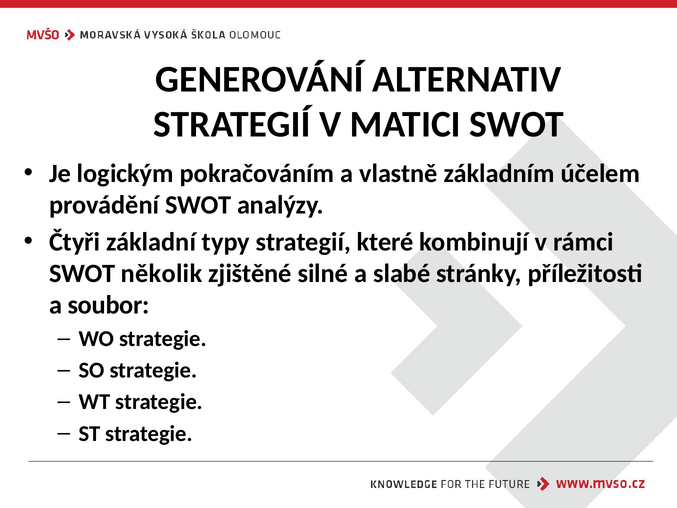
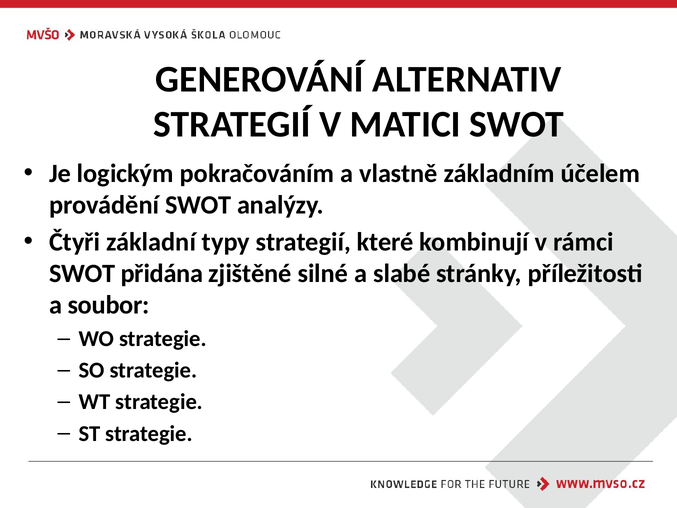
několik: několik -> přidána
